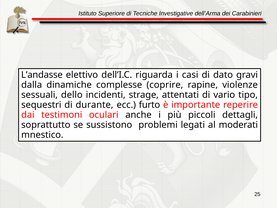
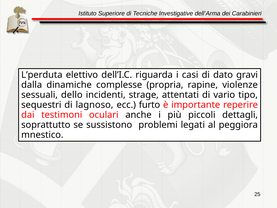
L’andasse: L’andasse -> L’perduta
coprire: coprire -> propria
durante: durante -> lagnoso
moderati: moderati -> peggiora
